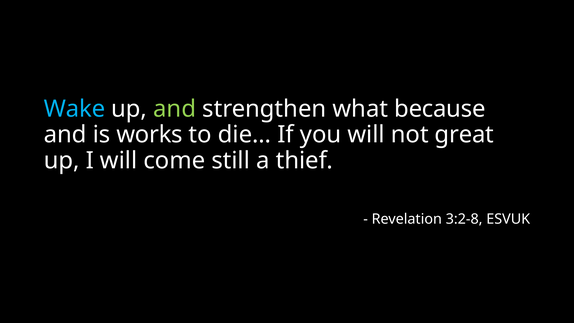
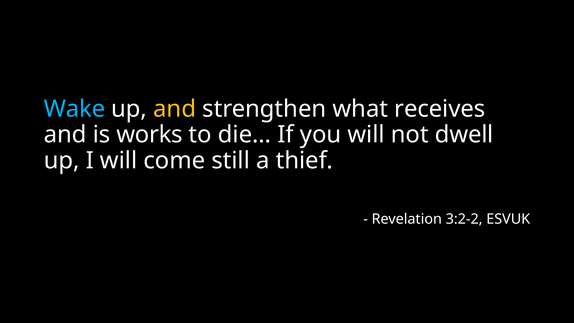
and at (175, 109) colour: light green -> yellow
because: because -> receives
great: great -> dwell
3:2-8: 3:2-8 -> 3:2-2
